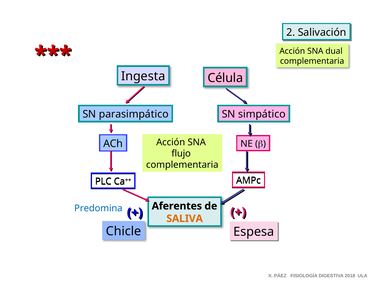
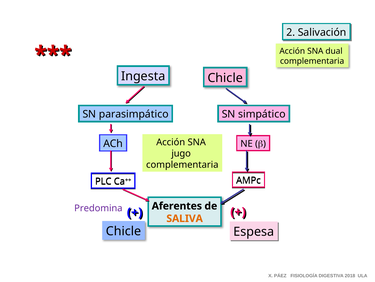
Ingesta Célula: Célula -> Chicle
flujo: flujo -> jugo
Predomina colour: blue -> purple
